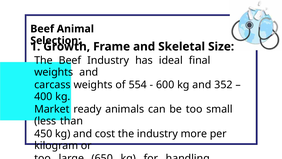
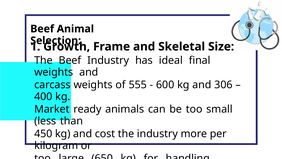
554: 554 -> 555
352: 352 -> 306
